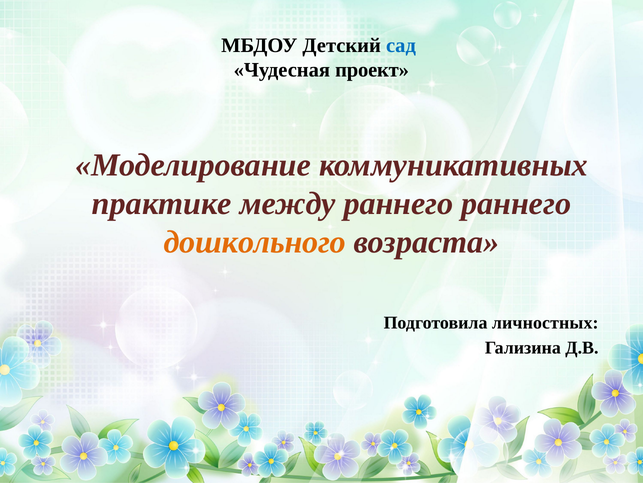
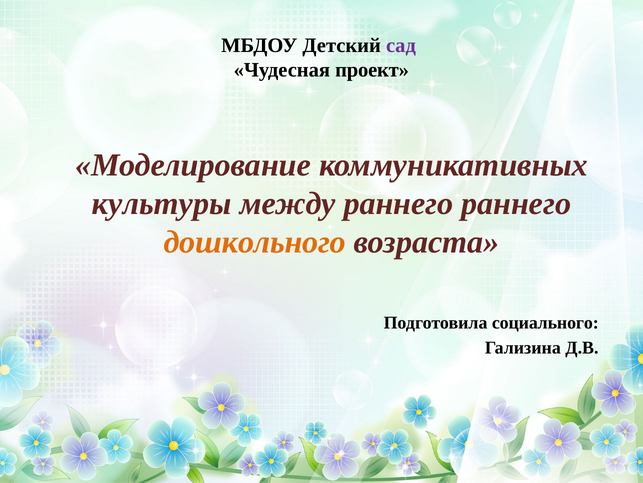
сад colour: blue -> purple
практике: практике -> культуры
личностных: личностных -> социального
